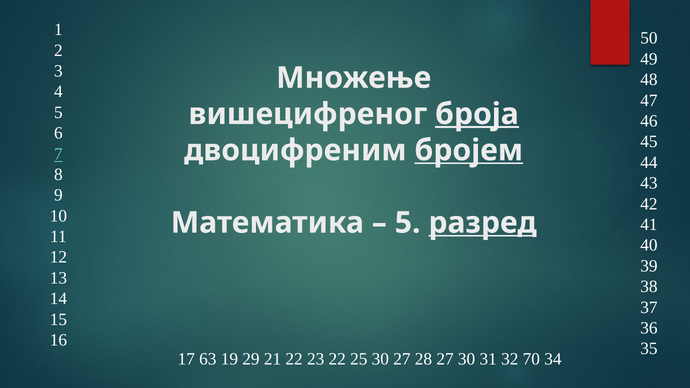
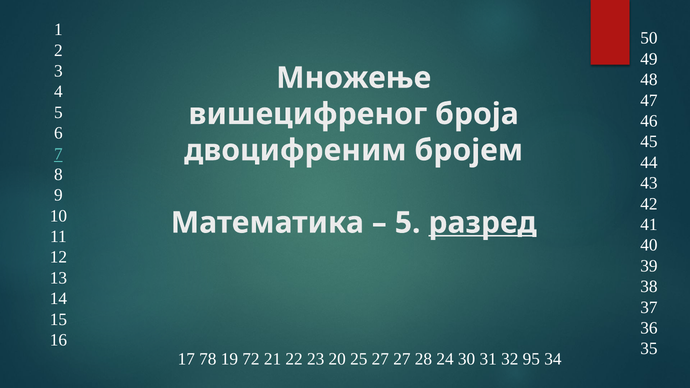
броја underline: present -> none
бројем underline: present -> none
63: 63 -> 78
29: 29 -> 72
23 22: 22 -> 20
25 30: 30 -> 27
28 27: 27 -> 24
70: 70 -> 95
